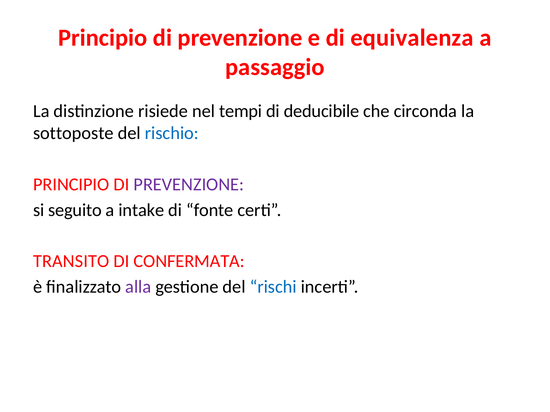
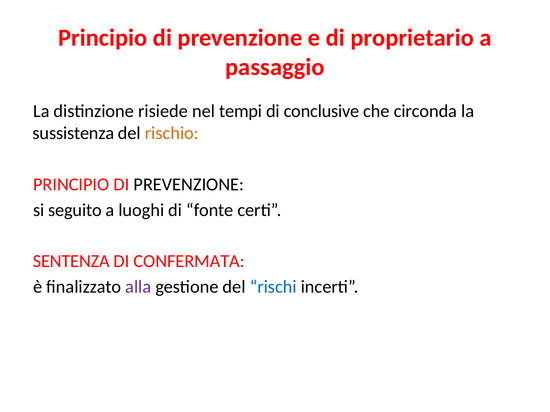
equivalenza: equivalenza -> proprietario
deducibile: deducibile -> conclusive
sottoposte: sottoposte -> sussistenza
rischio colour: blue -> orange
PREVENZIONE at (189, 185) colour: purple -> black
intake: intake -> luoghi
TRANSITO: TRANSITO -> SENTENZA
